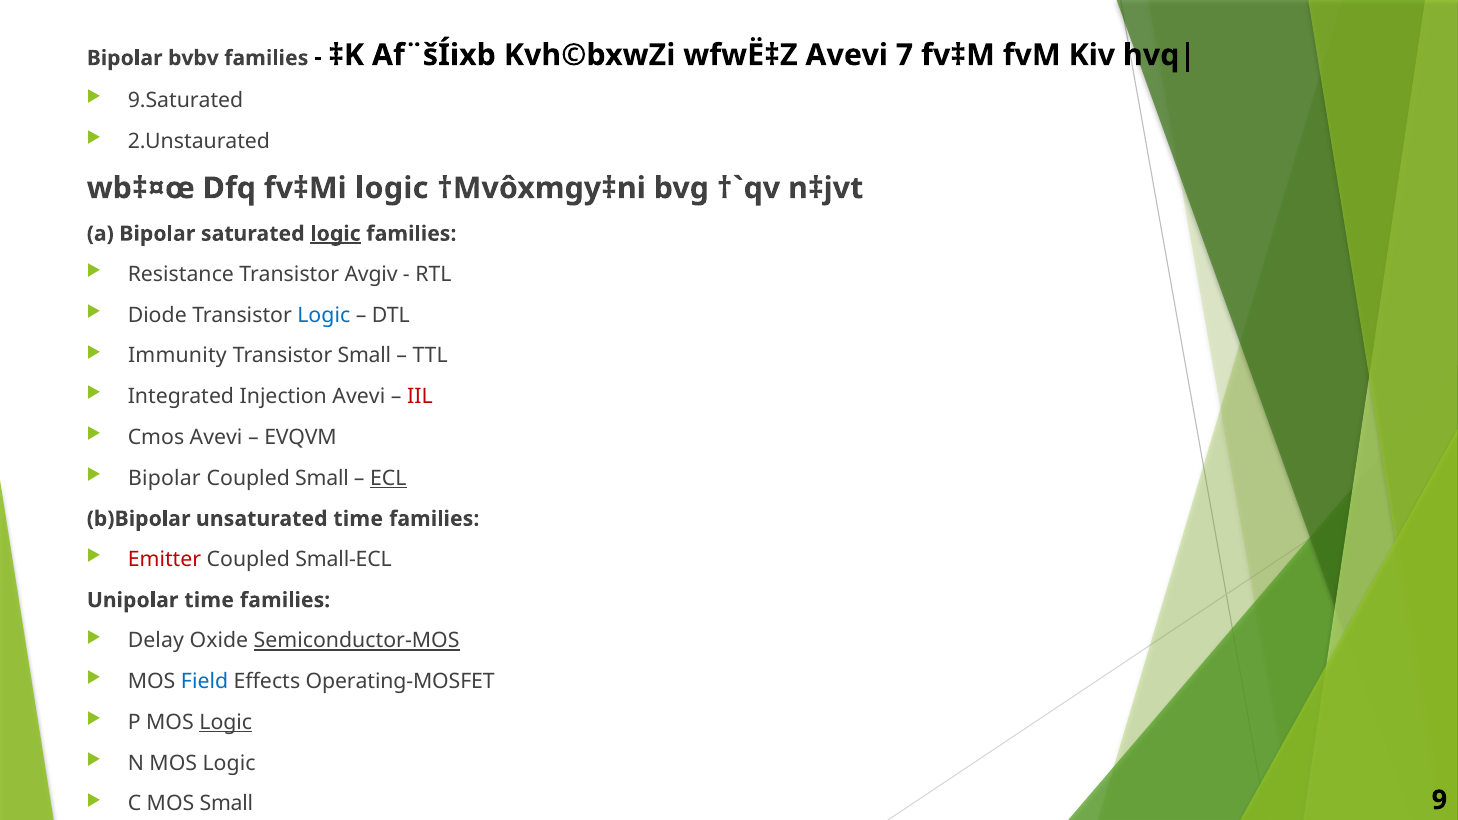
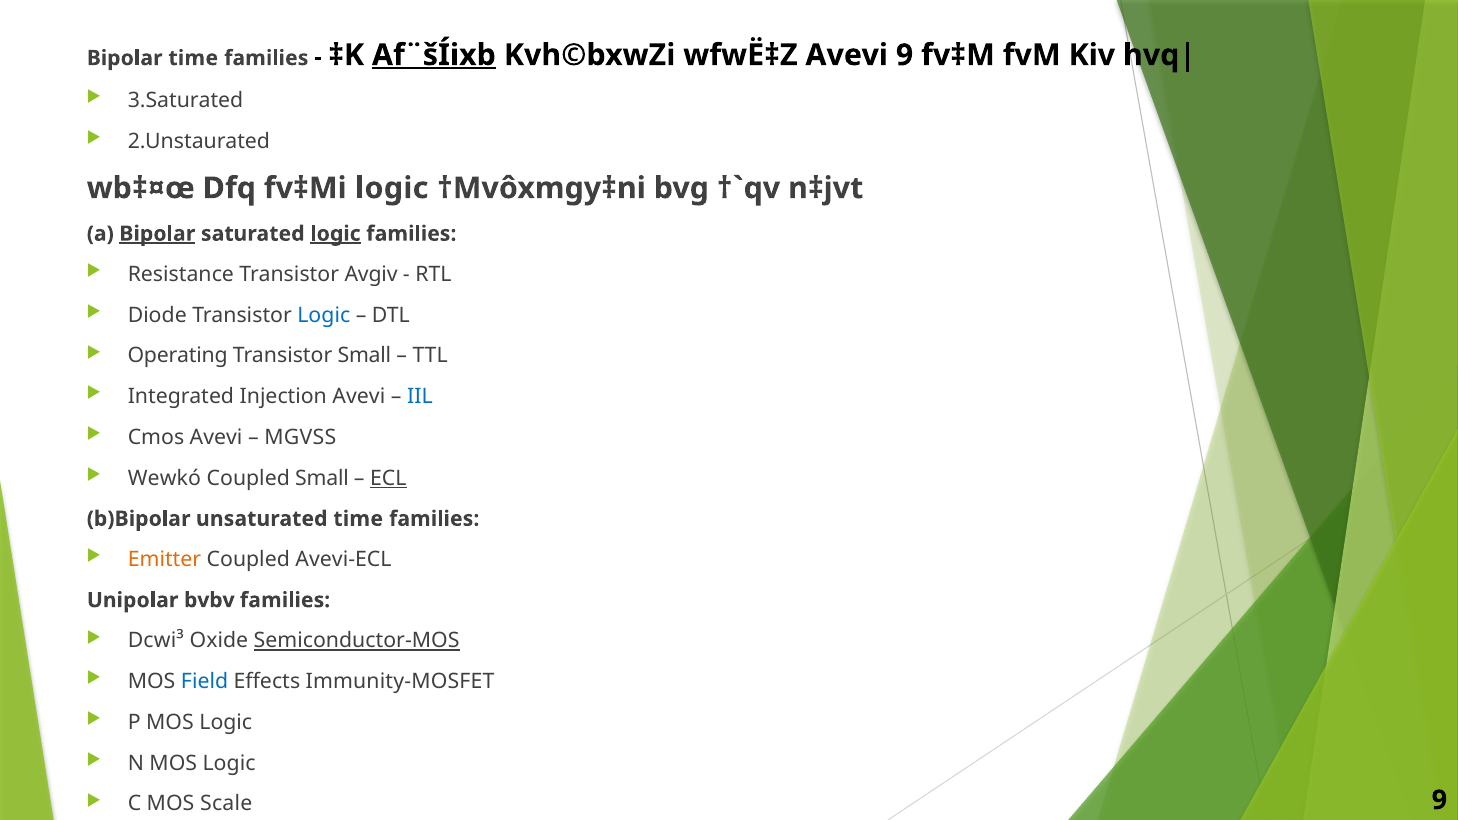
Bipolar bvbv: bvbv -> time
Af¨šÍixb underline: none -> present
Avevi 7: 7 -> 9
9.Saturated: 9.Saturated -> 3.Saturated
Bipolar at (157, 234) underline: none -> present
Immunity: Immunity -> Operating
IIL colour: red -> blue
EVQVM: EVQVM -> MGVSS
Bipolar at (164, 478): Bipolar -> Wewkó
Emitter colour: red -> orange
Small-ECL: Small-ECL -> Avevi-ECL
Unipolar time: time -> bvbv
Delay: Delay -> Dcwi³
Operating-MOSFET: Operating-MOSFET -> Immunity-MOSFET
Logic at (226, 722) underline: present -> none
MOS Small: Small -> Scale
